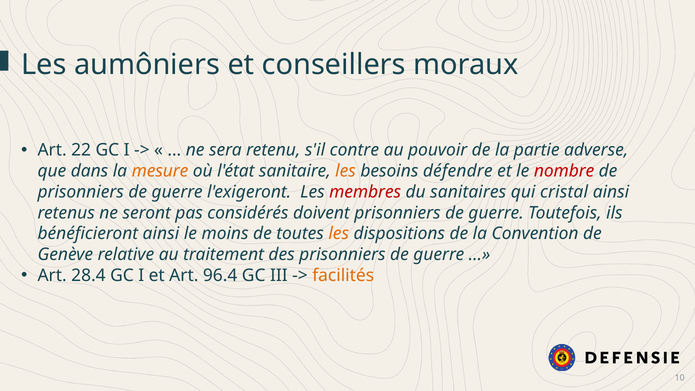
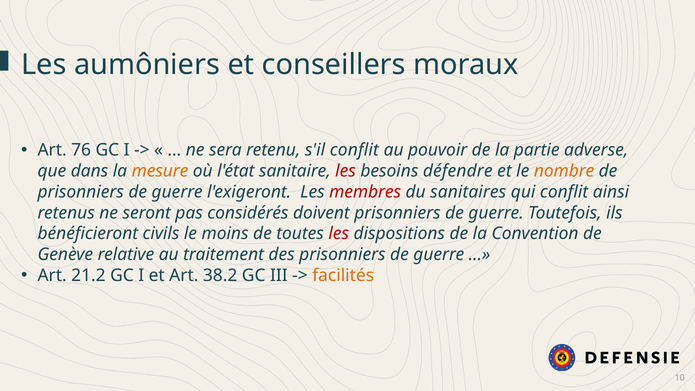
22: 22 -> 76
s'il contre: contre -> conflit
les at (346, 171) colour: orange -> red
nombre colour: red -> orange
qui cristal: cristal -> conflit
bénéficieront ainsi: ainsi -> civils
les at (339, 234) colour: orange -> red
28.4: 28.4 -> 21.2
96.4: 96.4 -> 38.2
